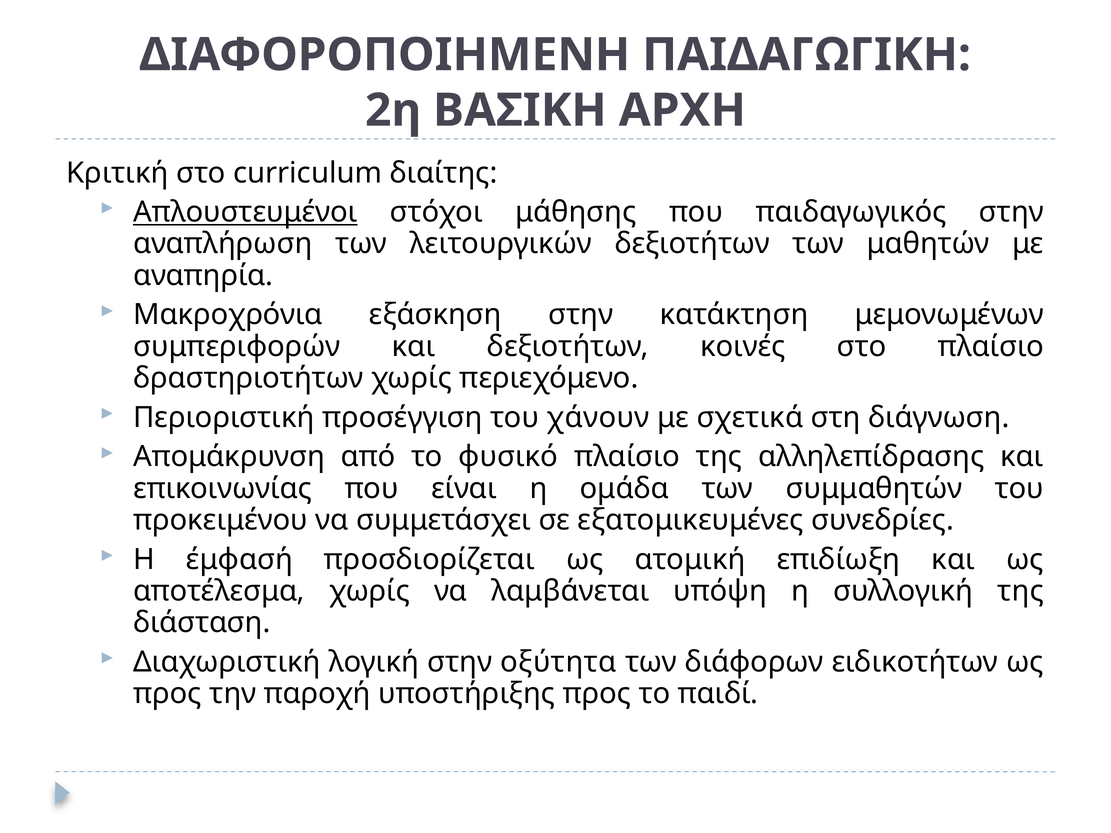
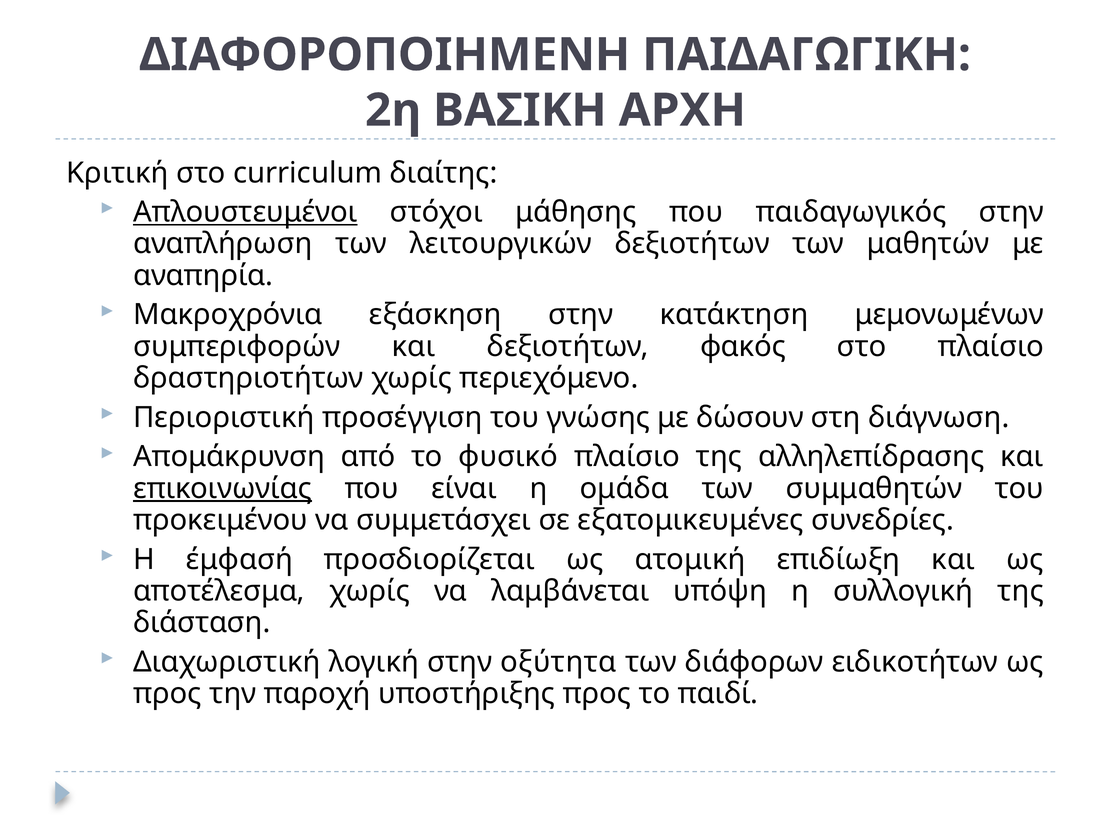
κοινές: κοινές -> φακός
χάνουν: χάνουν -> γνώσης
σχετικά: σχετικά -> δώσουν
επικοινωνίας underline: none -> present
